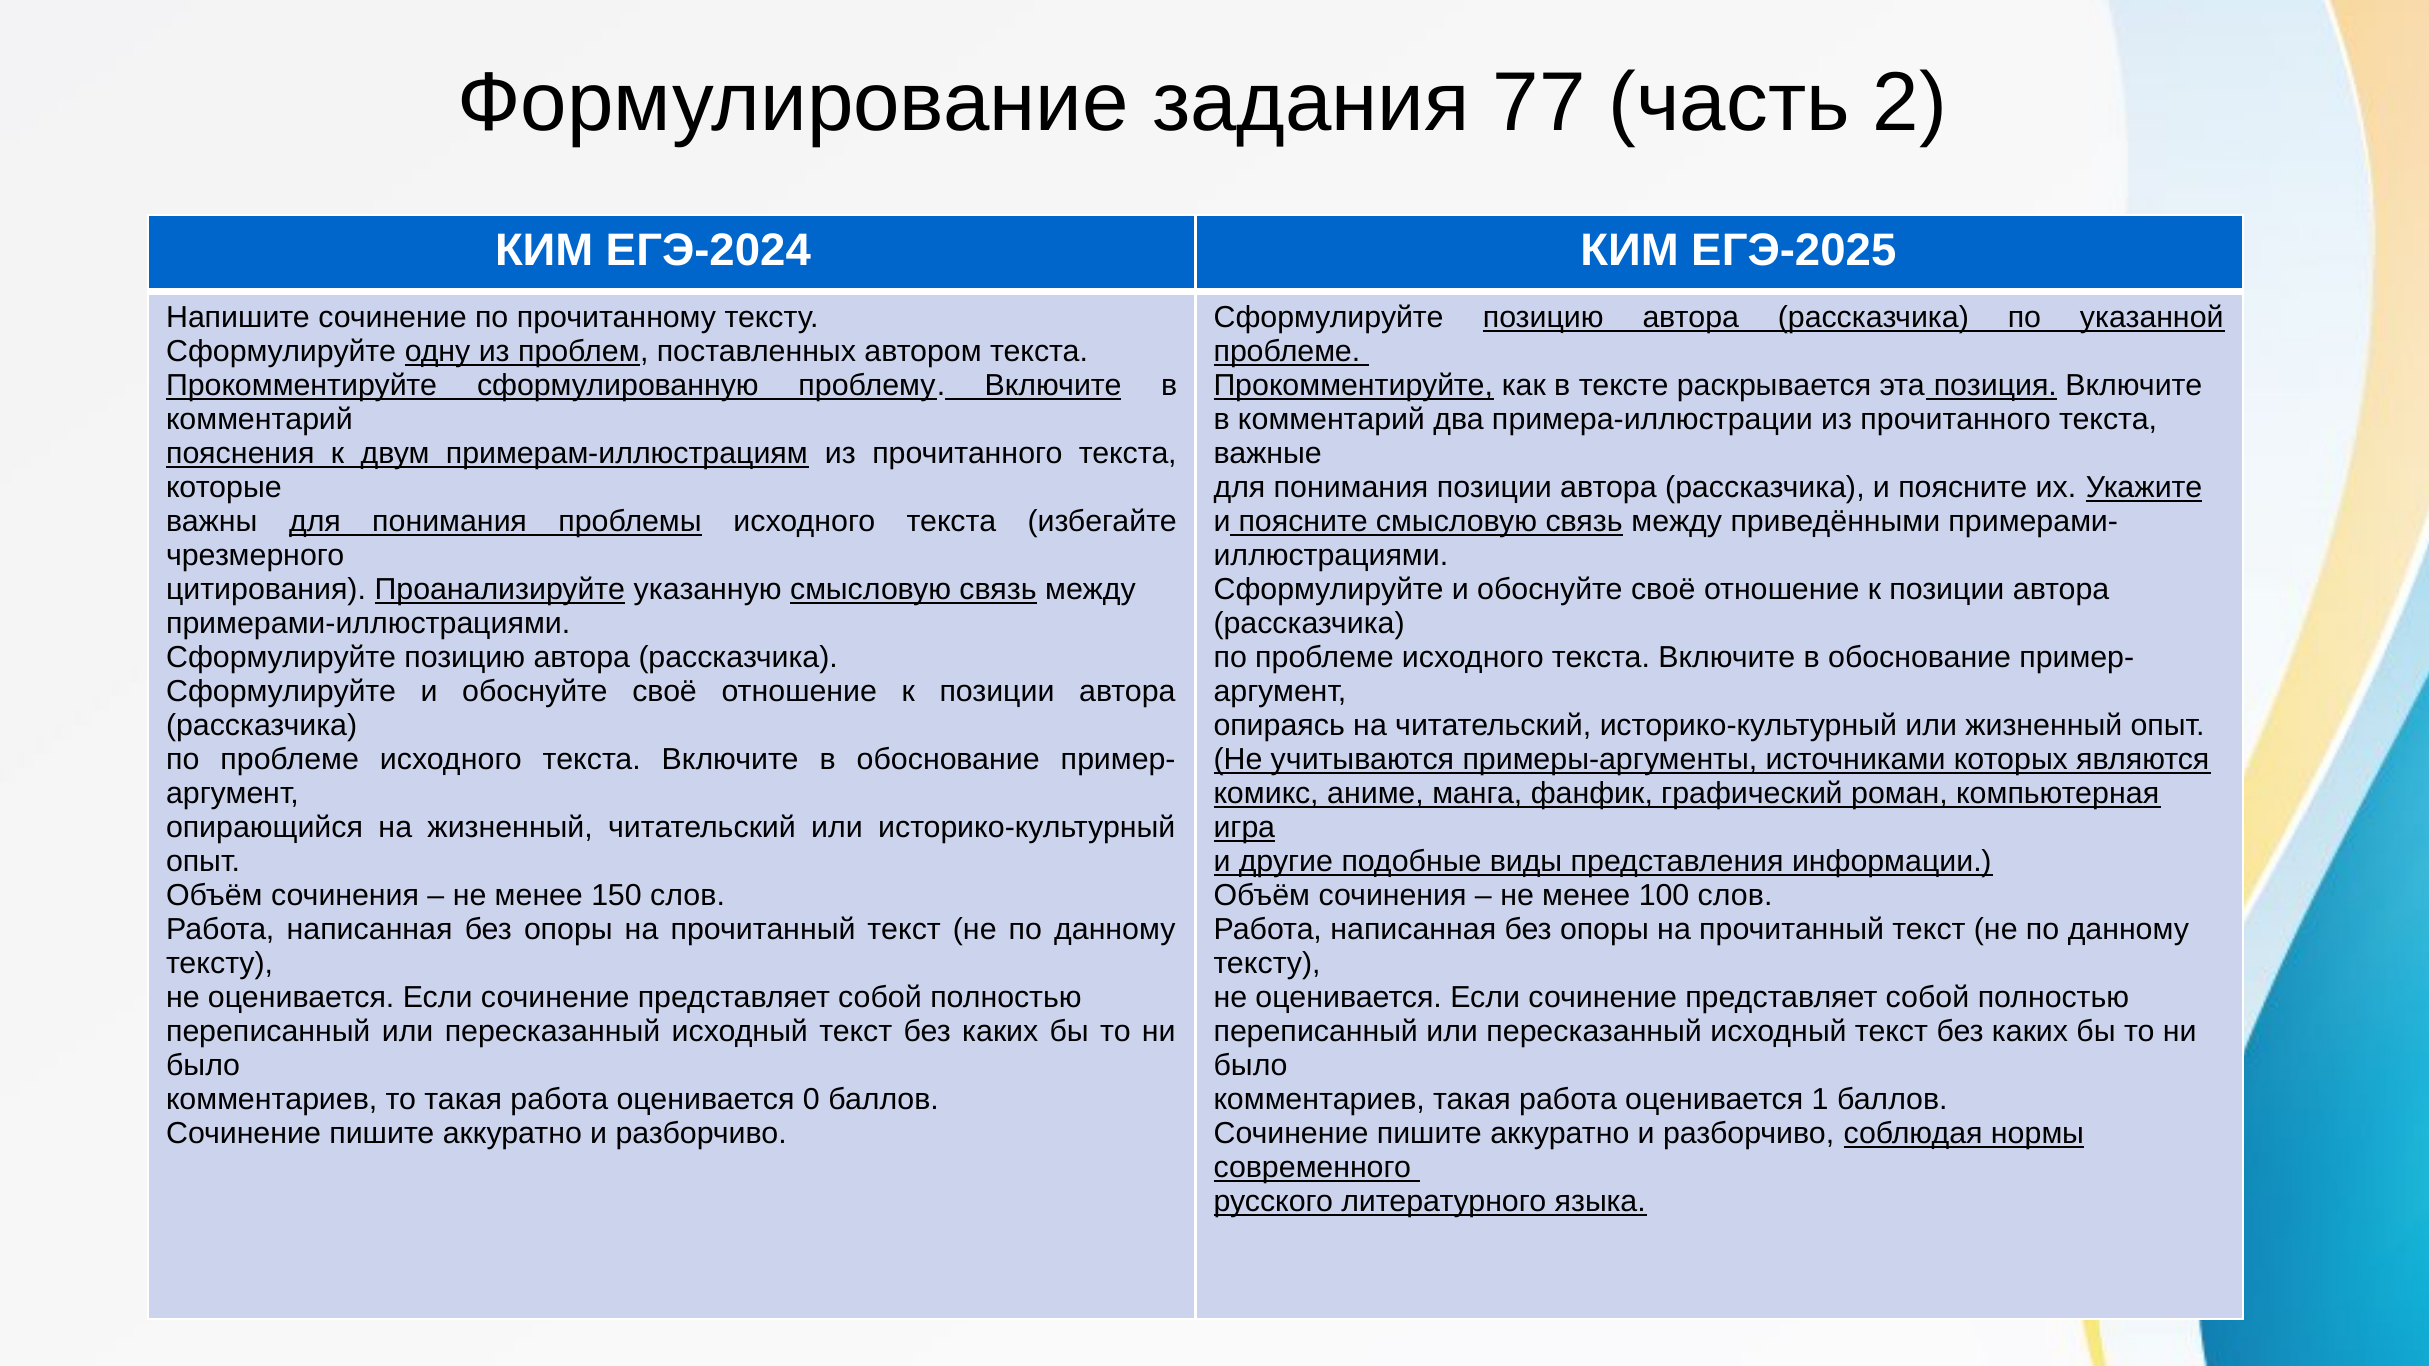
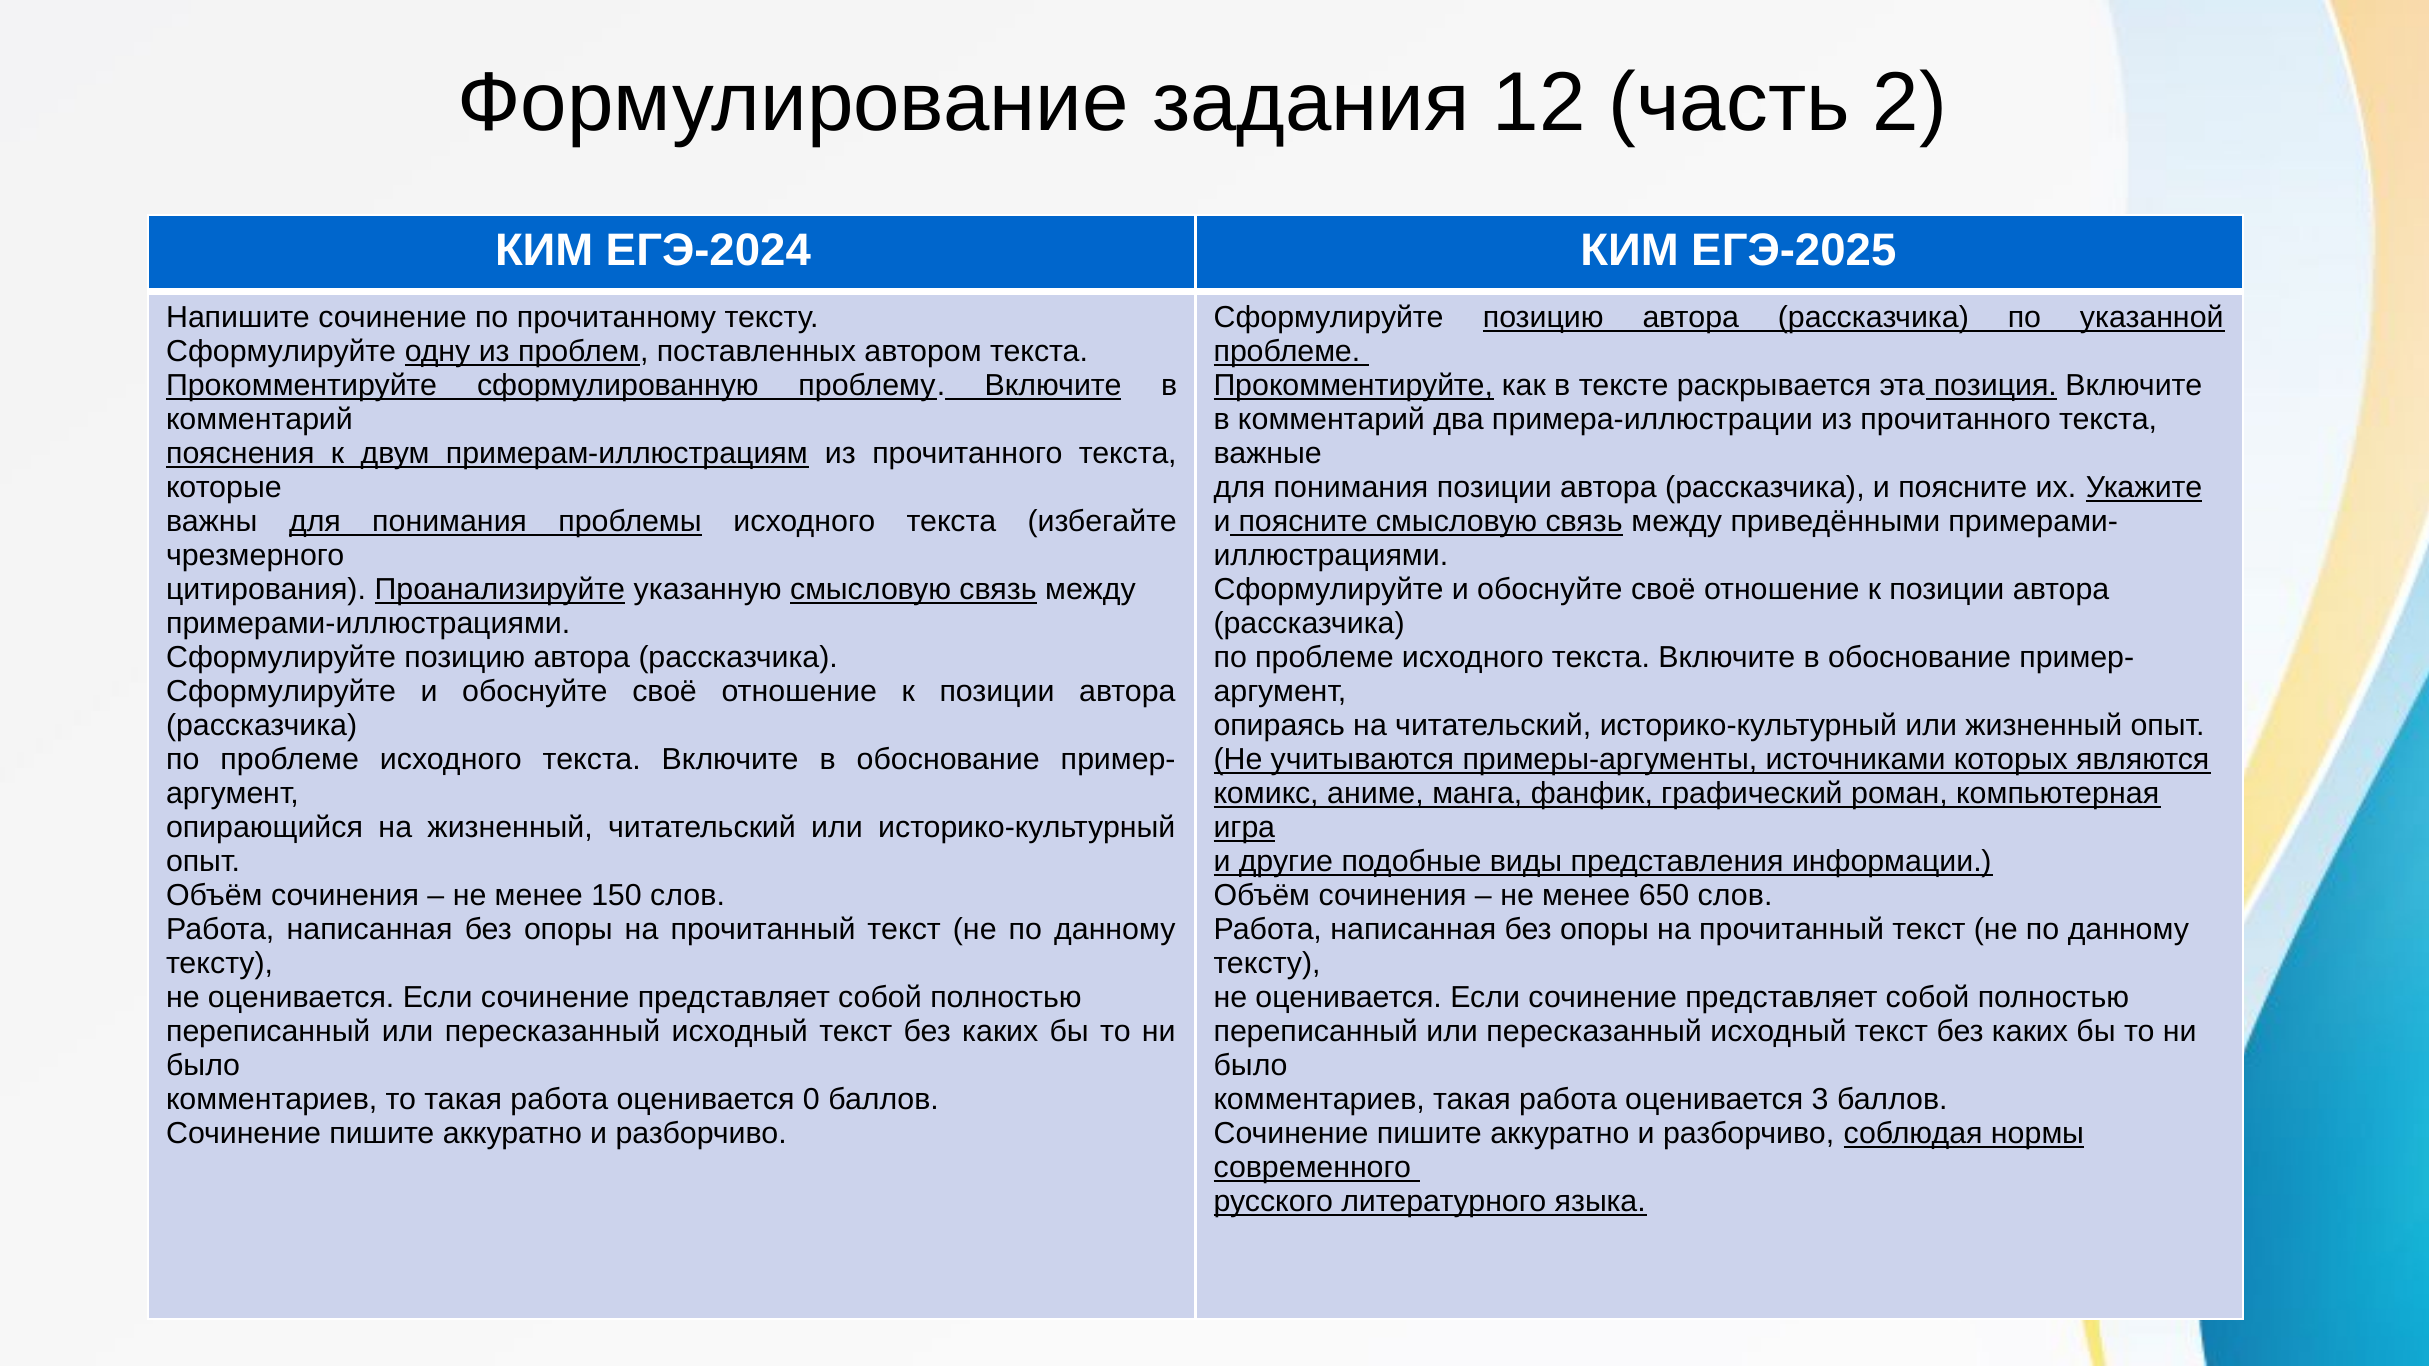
77: 77 -> 12
100: 100 -> 650
1: 1 -> 3
